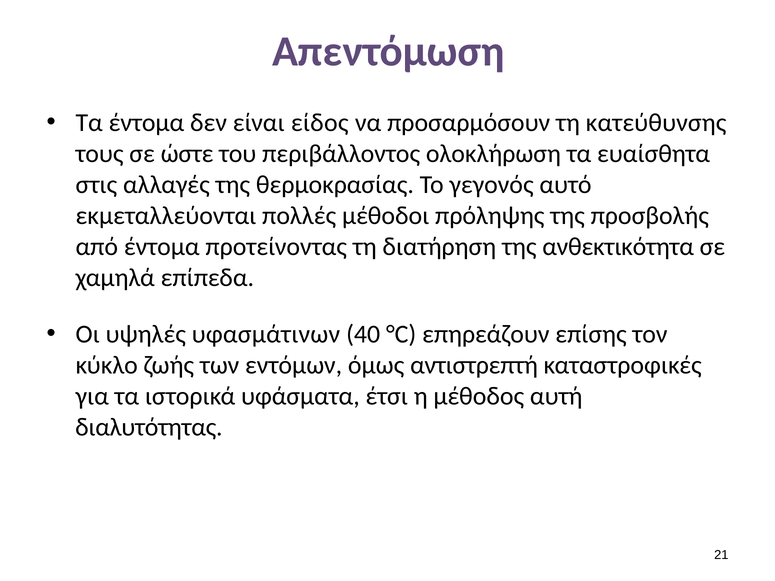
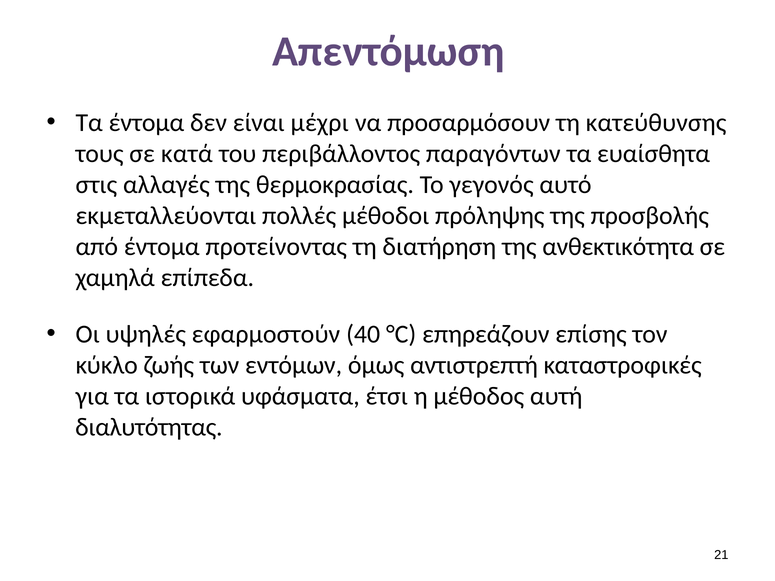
είδος: είδος -> μέχρι
ώστε: ώστε -> κατά
ολοκλήρωση: ολοκλήρωση -> παραγόντων
υφασμάτινων: υφασμάτινων -> εφαρμοστούν
